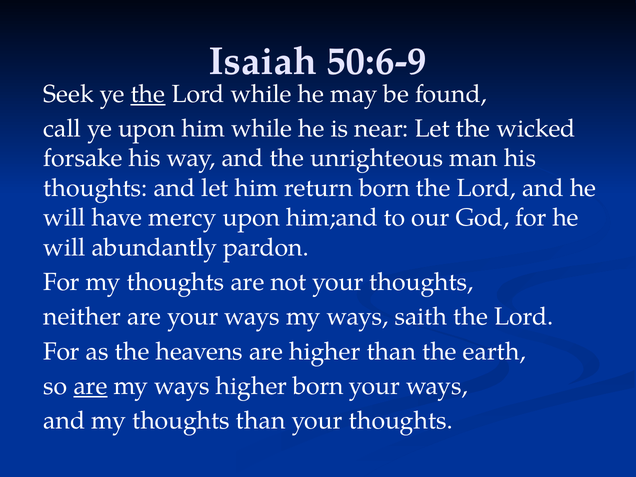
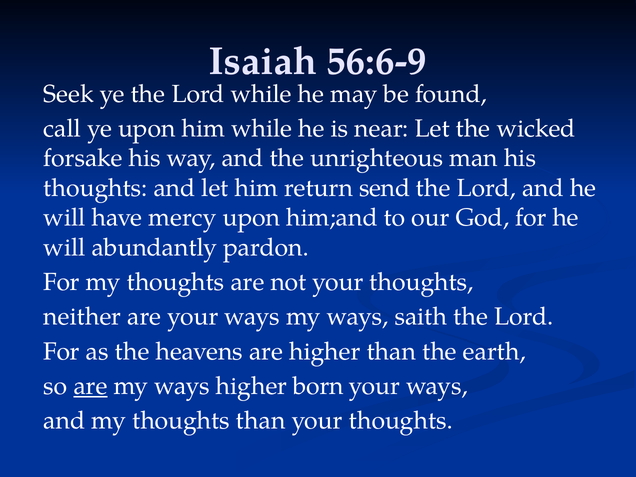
50:6-9: 50:6-9 -> 56:6-9
the at (148, 94) underline: present -> none
return born: born -> send
